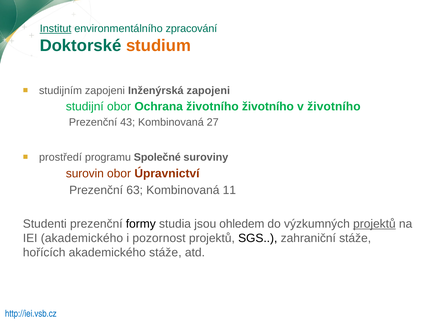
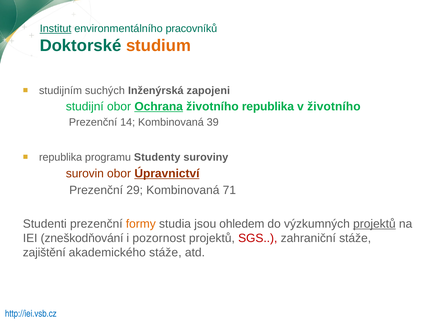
zpracování: zpracování -> pracovníků
studijním zapojeni: zapojeni -> suchých
Ochrana underline: none -> present
životního životního: životního -> republika
43: 43 -> 14
27: 27 -> 39
prostředí at (60, 157): prostředí -> republika
Společné: Společné -> Studenty
Úpravnictví underline: none -> present
63: 63 -> 29
11: 11 -> 71
formy colour: black -> orange
IEI akademického: akademického -> zneškodňování
SGS colour: black -> red
hořících: hořících -> zajištění
